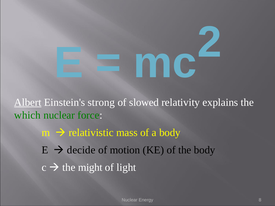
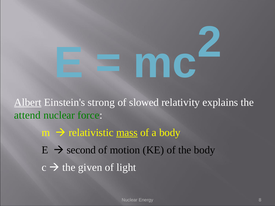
which: which -> attend
mass underline: none -> present
decide: decide -> second
might: might -> given
